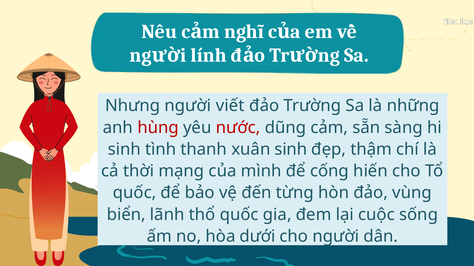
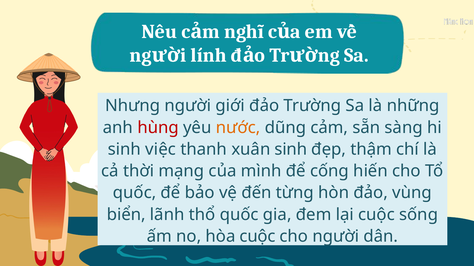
viết: viết -> giới
nước colour: red -> orange
tình: tình -> việc
hòa dưới: dưới -> cuộc
